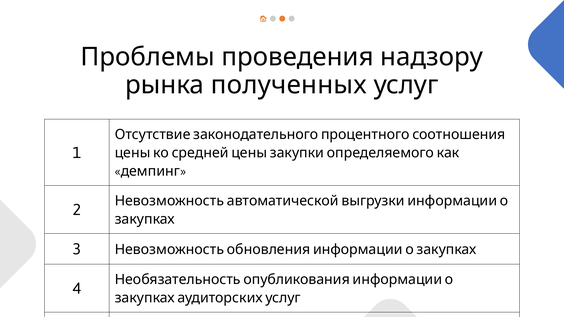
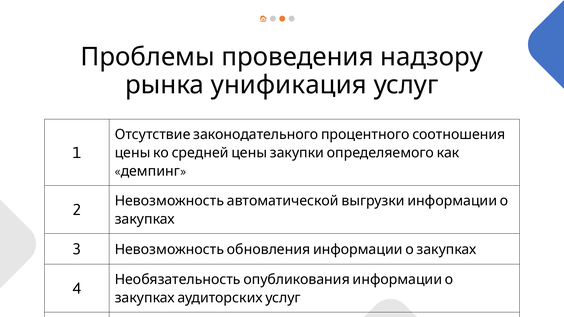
полученных: полученных -> унификация
